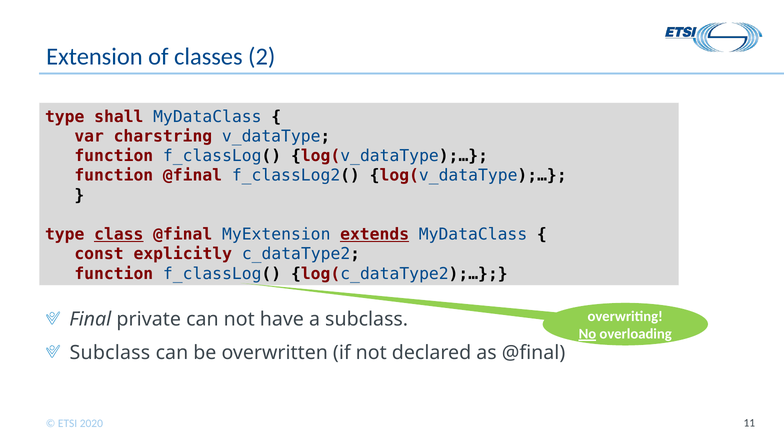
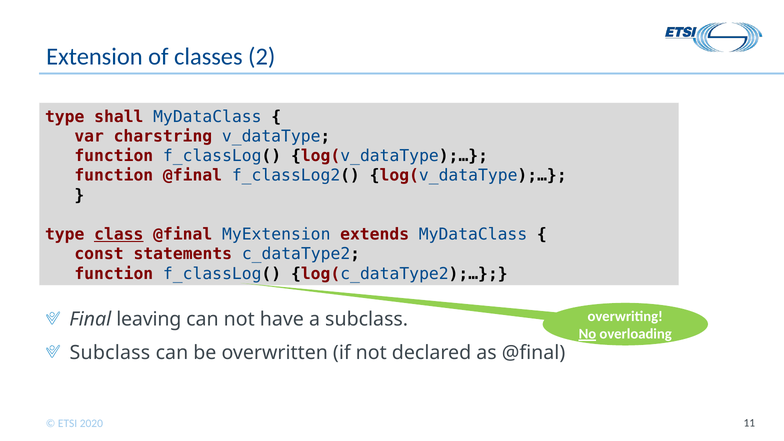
extends underline: present -> none
explicitly: explicitly -> statements
private: private -> leaving
